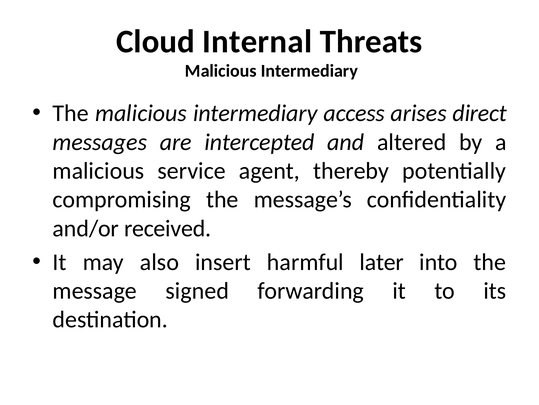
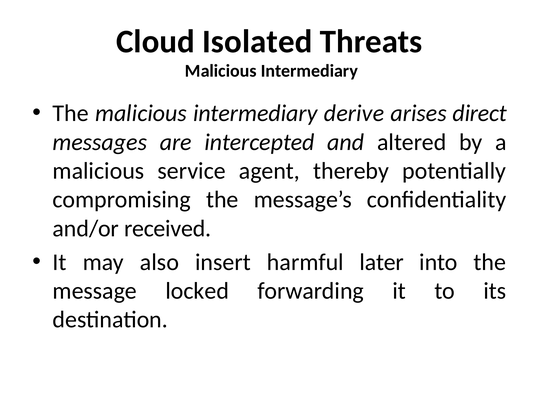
Internal: Internal -> Isolated
access: access -> derive
signed: signed -> locked
